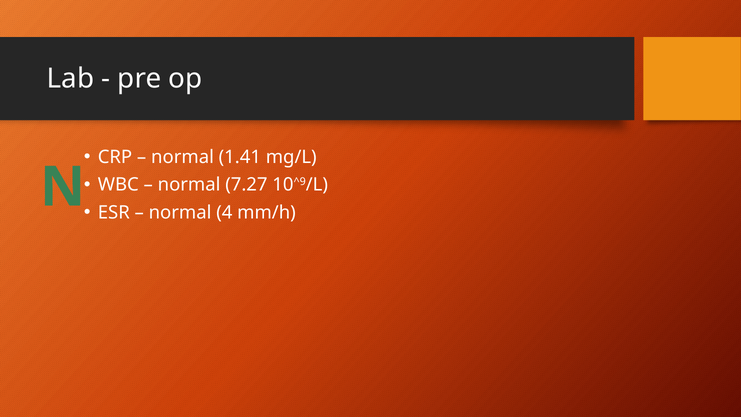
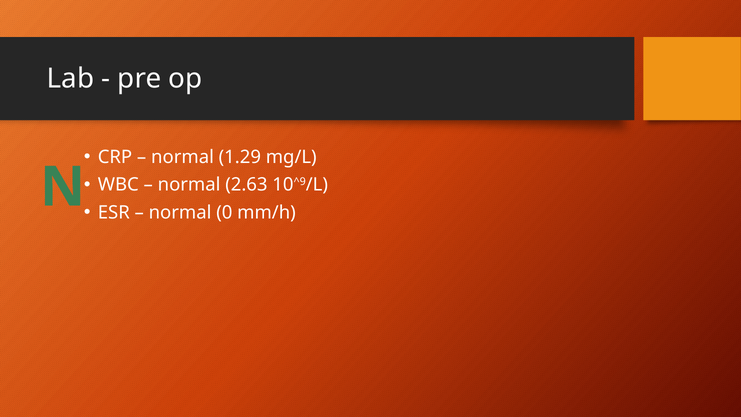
1.41: 1.41 -> 1.29
7.27: 7.27 -> 2.63
4: 4 -> 0
